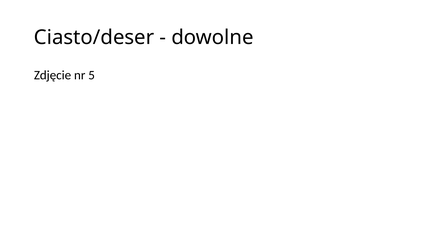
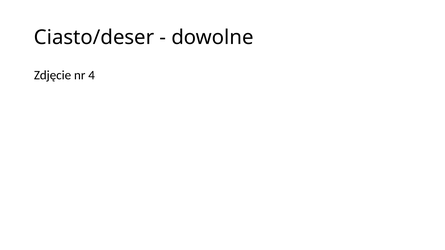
5: 5 -> 4
